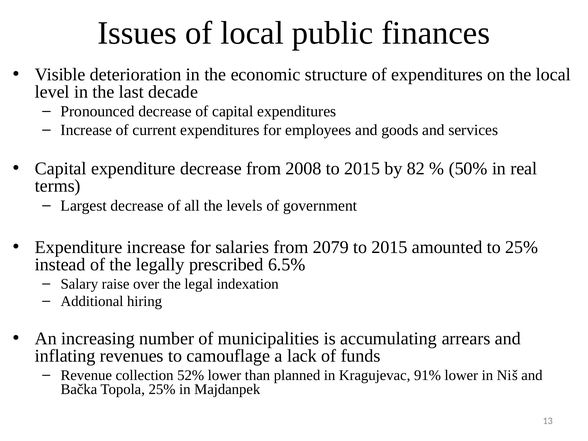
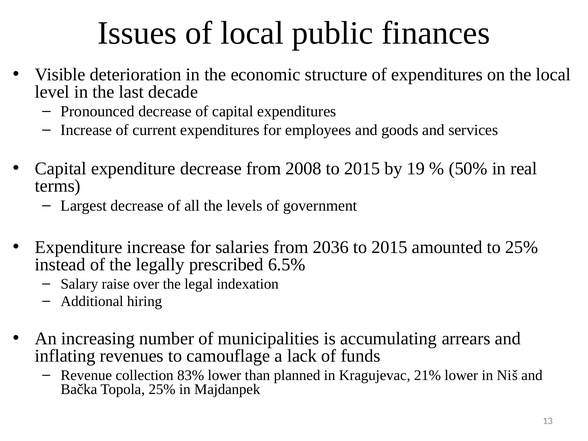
82: 82 -> 19
2079: 2079 -> 2036
52%: 52% -> 83%
91%: 91% -> 21%
